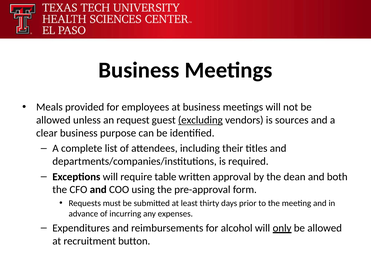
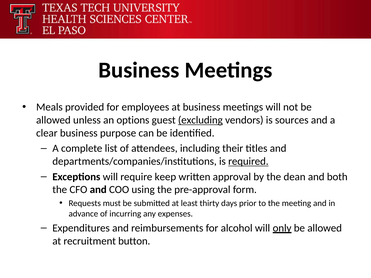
request: request -> options
required underline: none -> present
table: table -> keep
